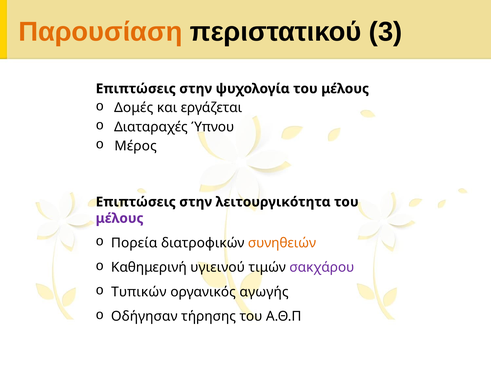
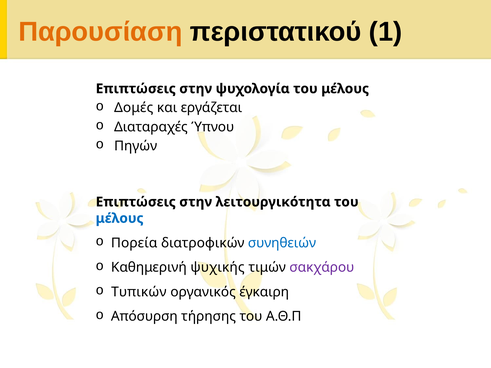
3: 3 -> 1
Μέρος: Μέρος -> Πηγών
μέλους at (120, 218) colour: purple -> blue
συνηθειών colour: orange -> blue
υγιεινού: υγιεινού -> ψυχικής
αγωγής: αγωγής -> έγκαιρη
Οδήγησαν: Οδήγησαν -> Απόσυρση
